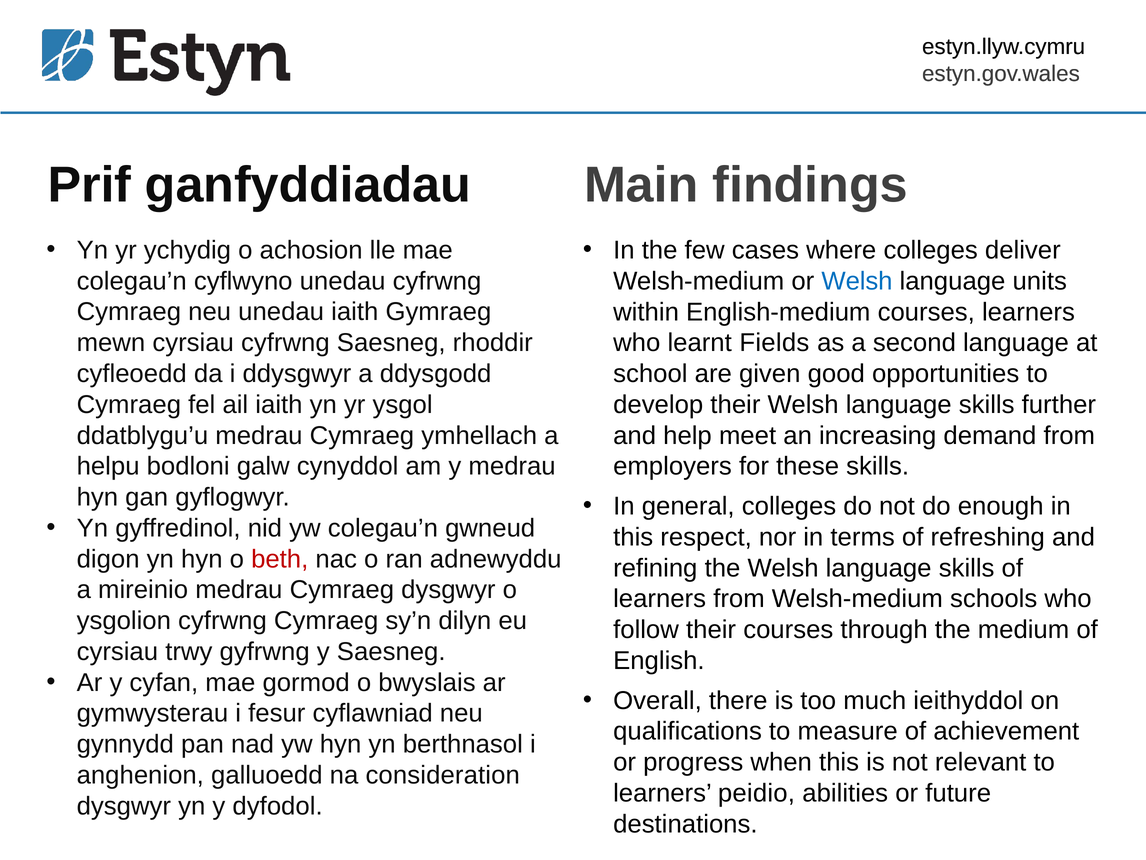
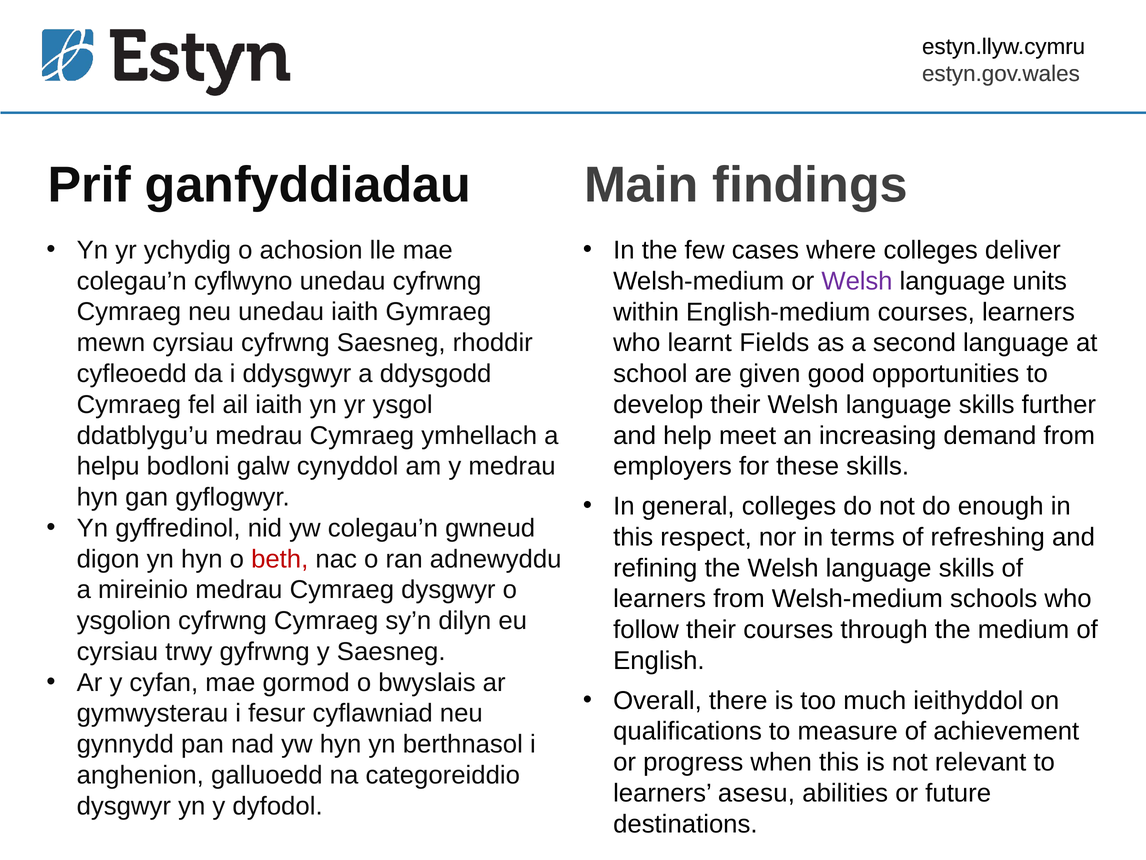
Welsh at (857, 281) colour: blue -> purple
consideration: consideration -> categoreiddio
peidio: peidio -> asesu
